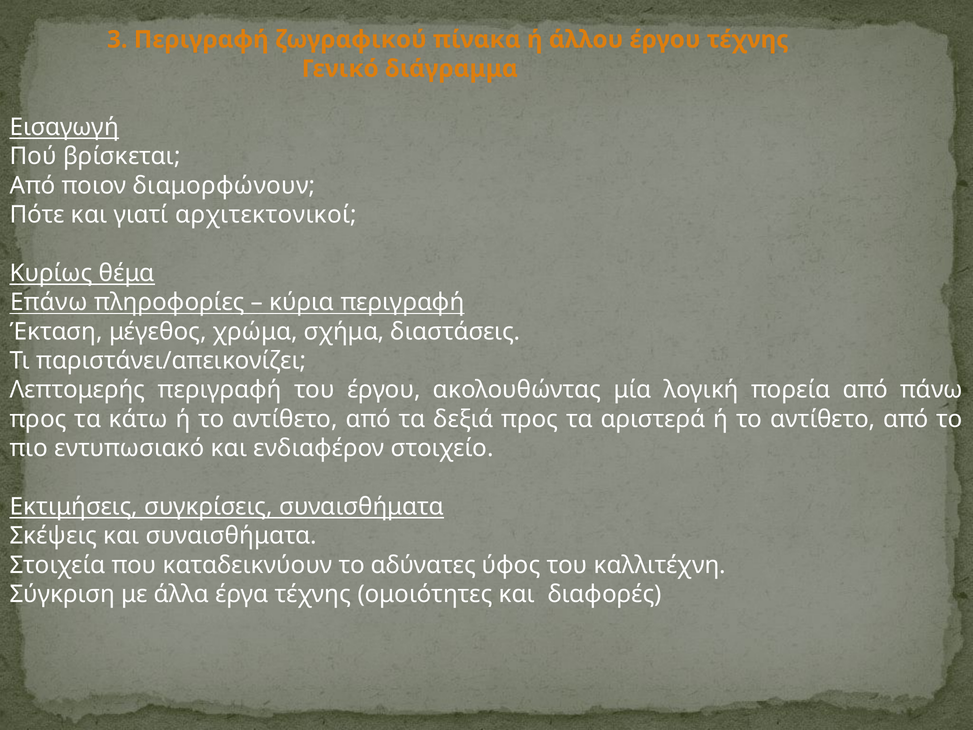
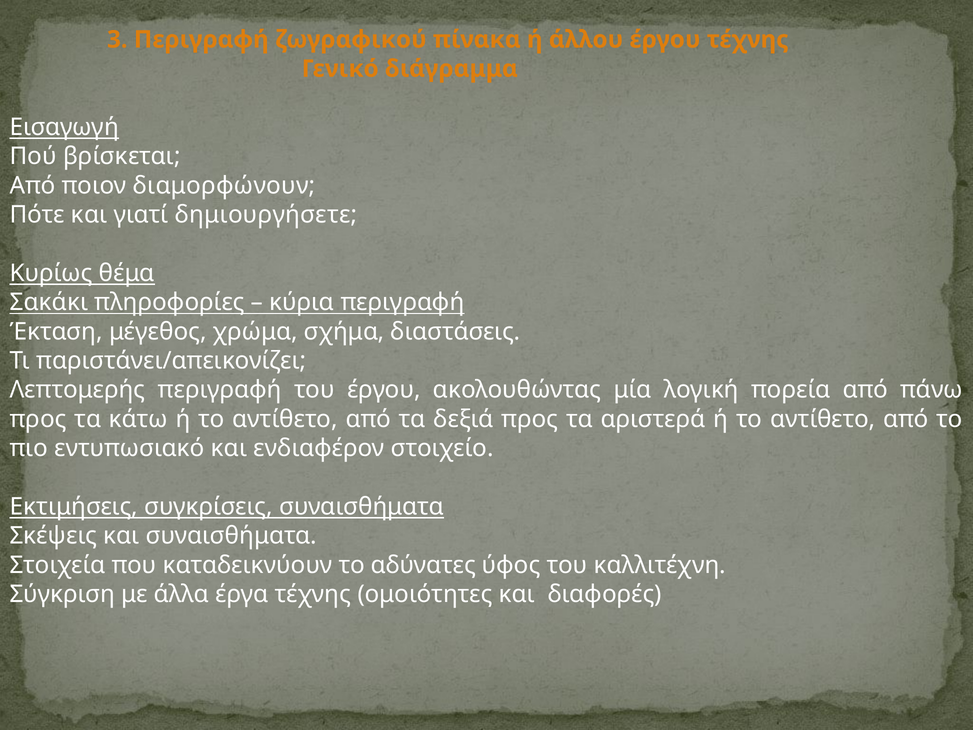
αρχιτεκτονικοί: αρχιτεκτονικοί -> δημιουργήσετε
Επάνω: Επάνω -> Σακάκι
